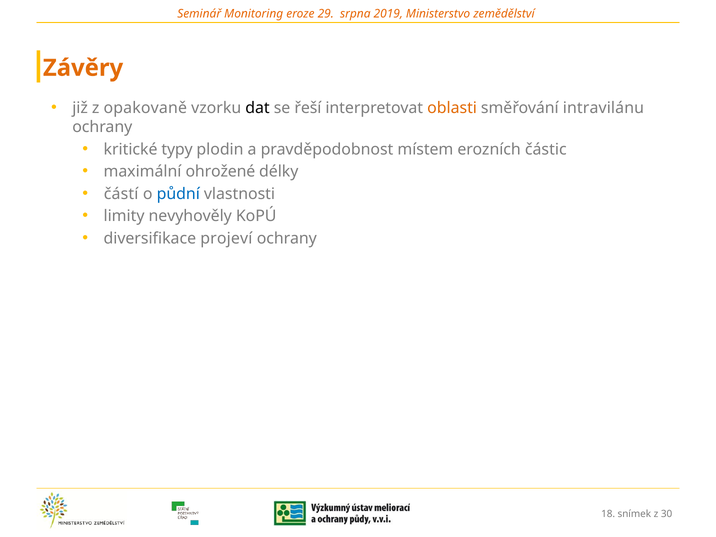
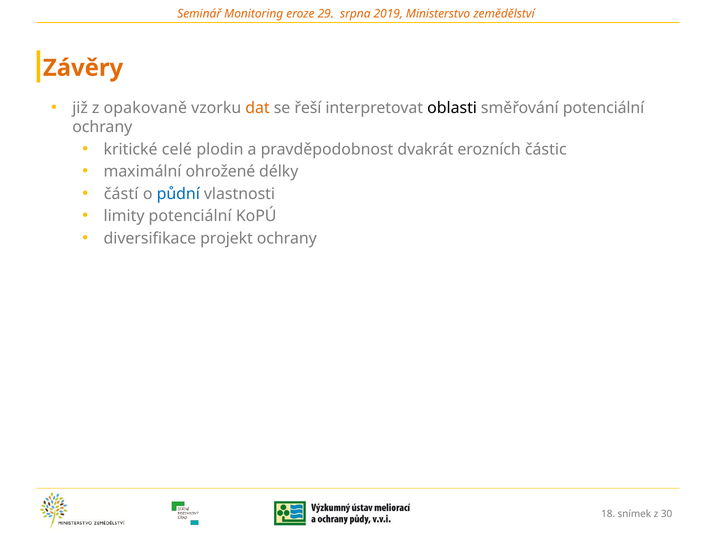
dat colour: black -> orange
oblasti colour: orange -> black
směřování intravilánu: intravilánu -> potenciální
typy: typy -> celé
místem: místem -> dvakrát
limity nevyhověly: nevyhověly -> potenciální
projeví: projeví -> projekt
